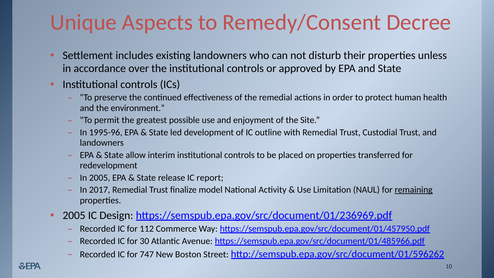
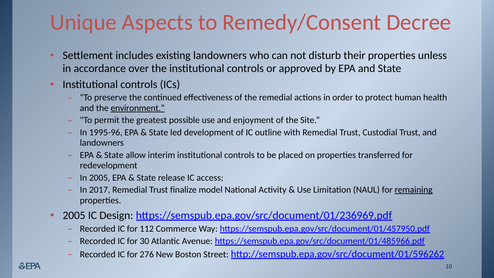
environment underline: none -> present
report: report -> access
747: 747 -> 276
